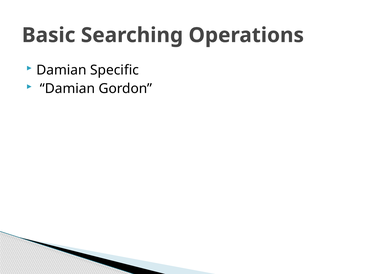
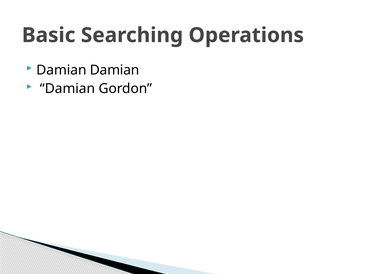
Damian Specific: Specific -> Damian
